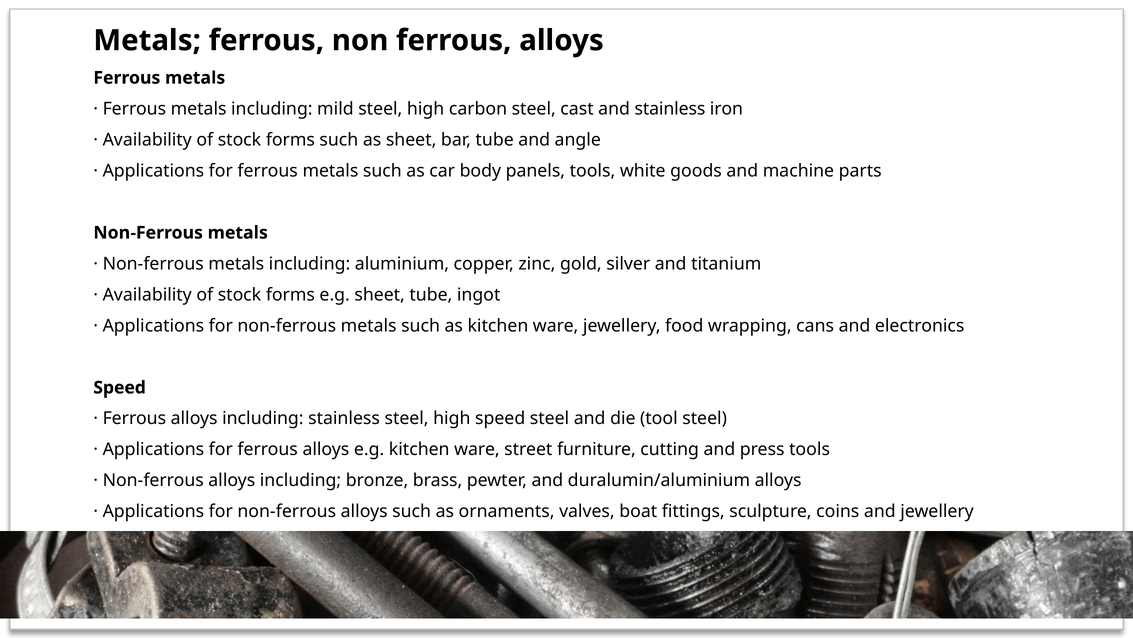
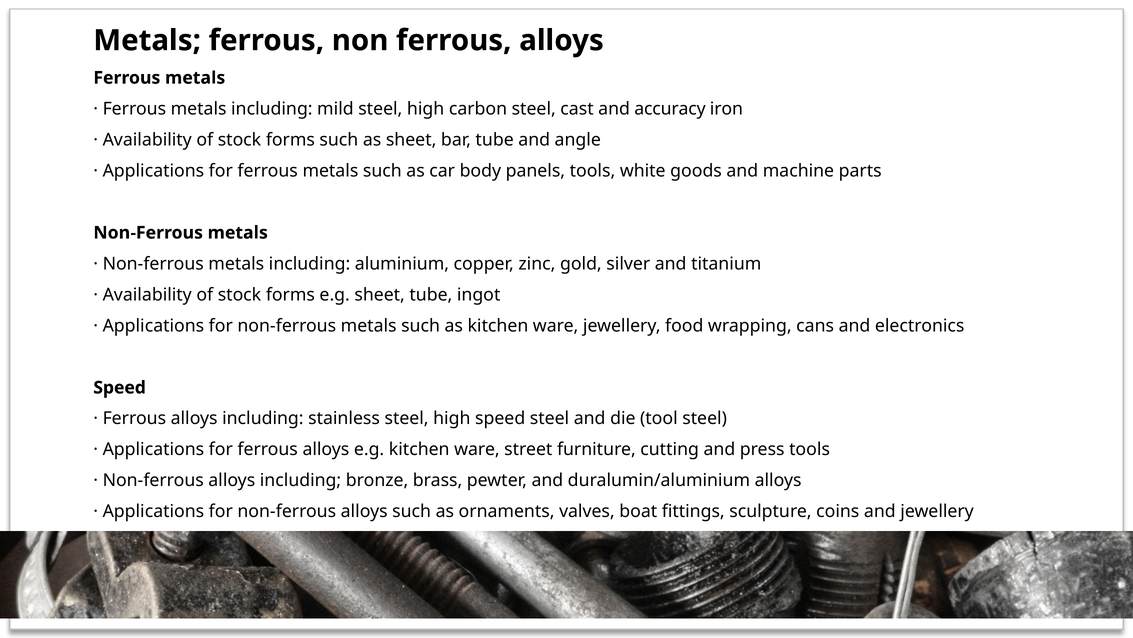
and stainless: stainless -> accuracy
